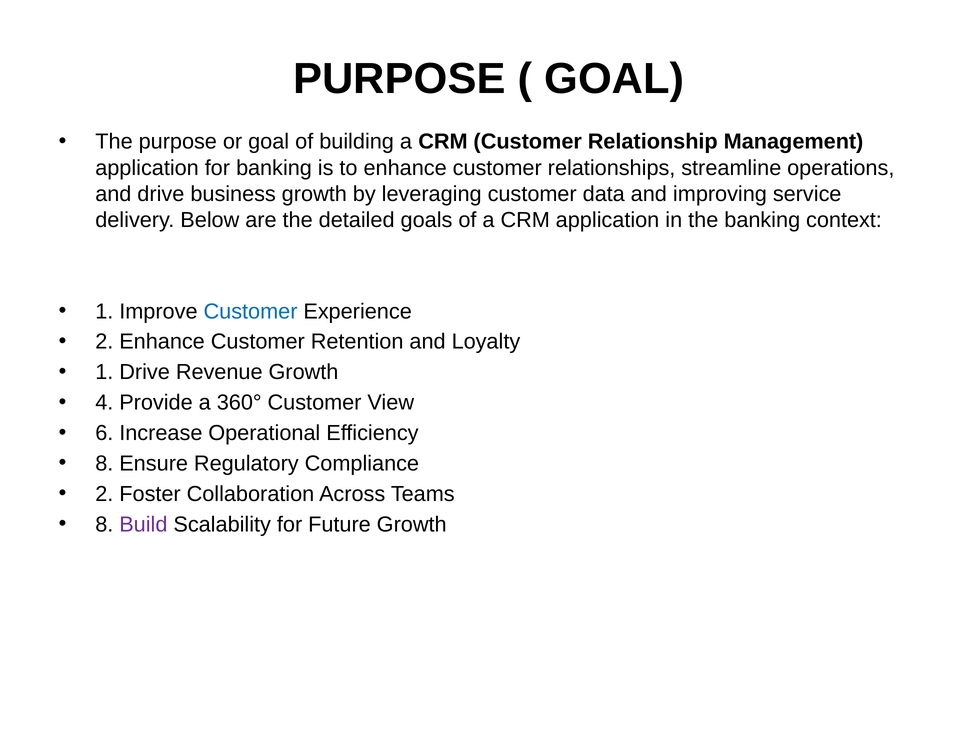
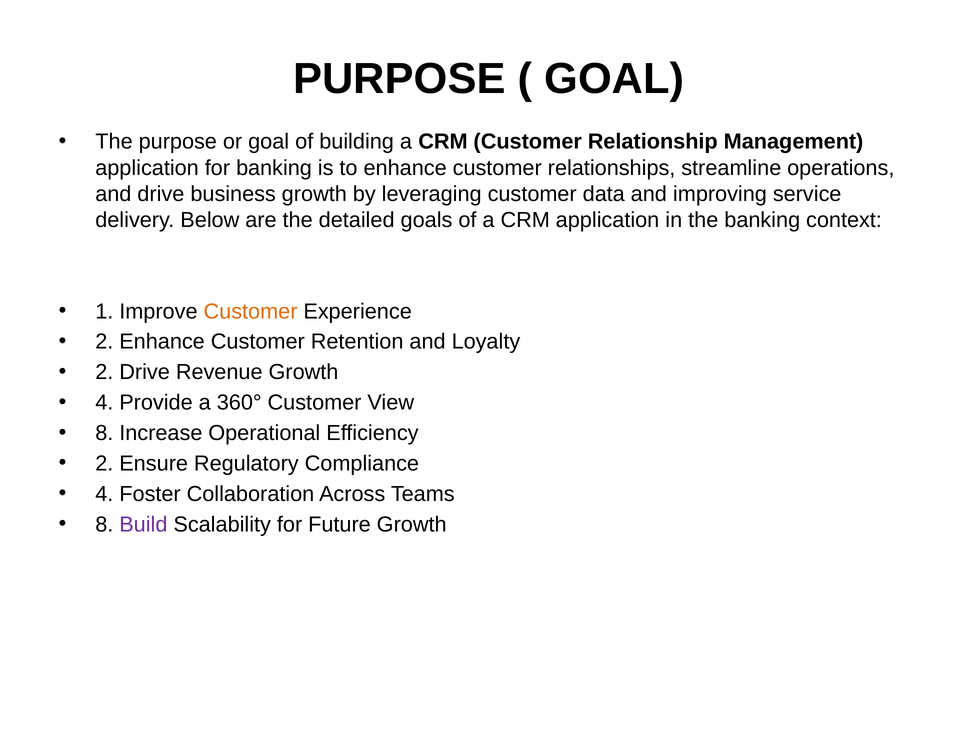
Customer at (251, 311) colour: blue -> orange
1 at (104, 372): 1 -> 2
6 at (104, 433): 6 -> 8
8 at (104, 463): 8 -> 2
2 at (104, 494): 2 -> 4
